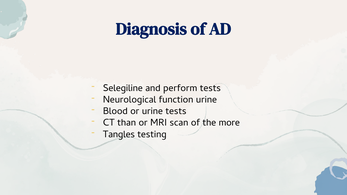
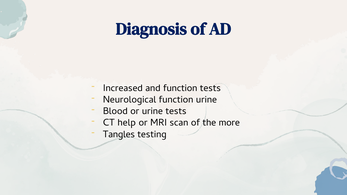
Selegiline: Selegiline -> Increased
and perform: perform -> function
than: than -> help
